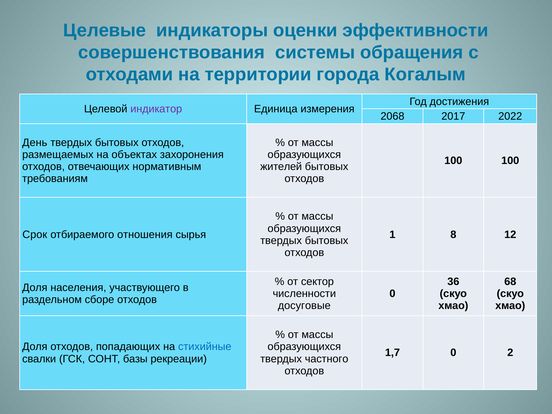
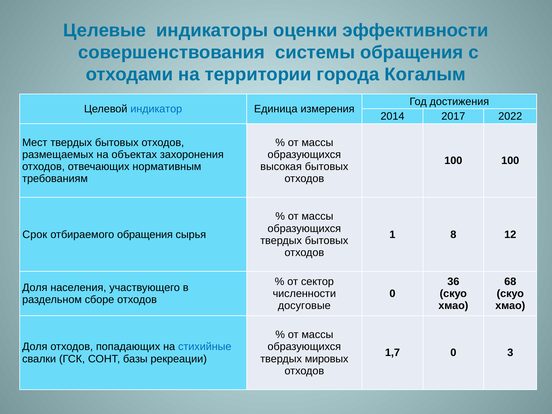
индикатор colour: purple -> blue
2068: 2068 -> 2014
День: День -> Мест
жителей: жителей -> высокая
отбираемого отношения: отношения -> обращения
2: 2 -> 3
частного: частного -> мировых
